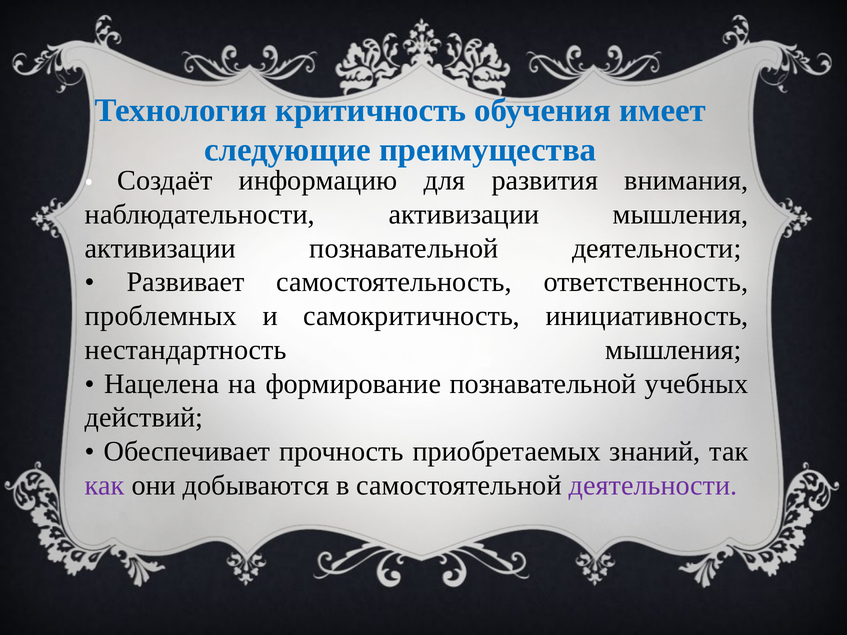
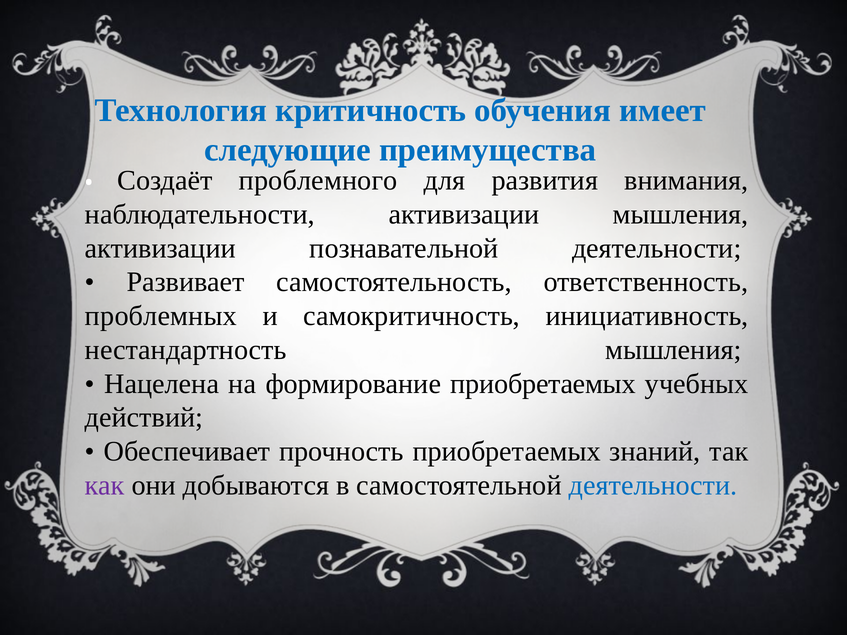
информацию: информацию -> проблемного
формирование познавательной: познавательной -> приобретаемых
деятельности at (653, 486) colour: purple -> blue
